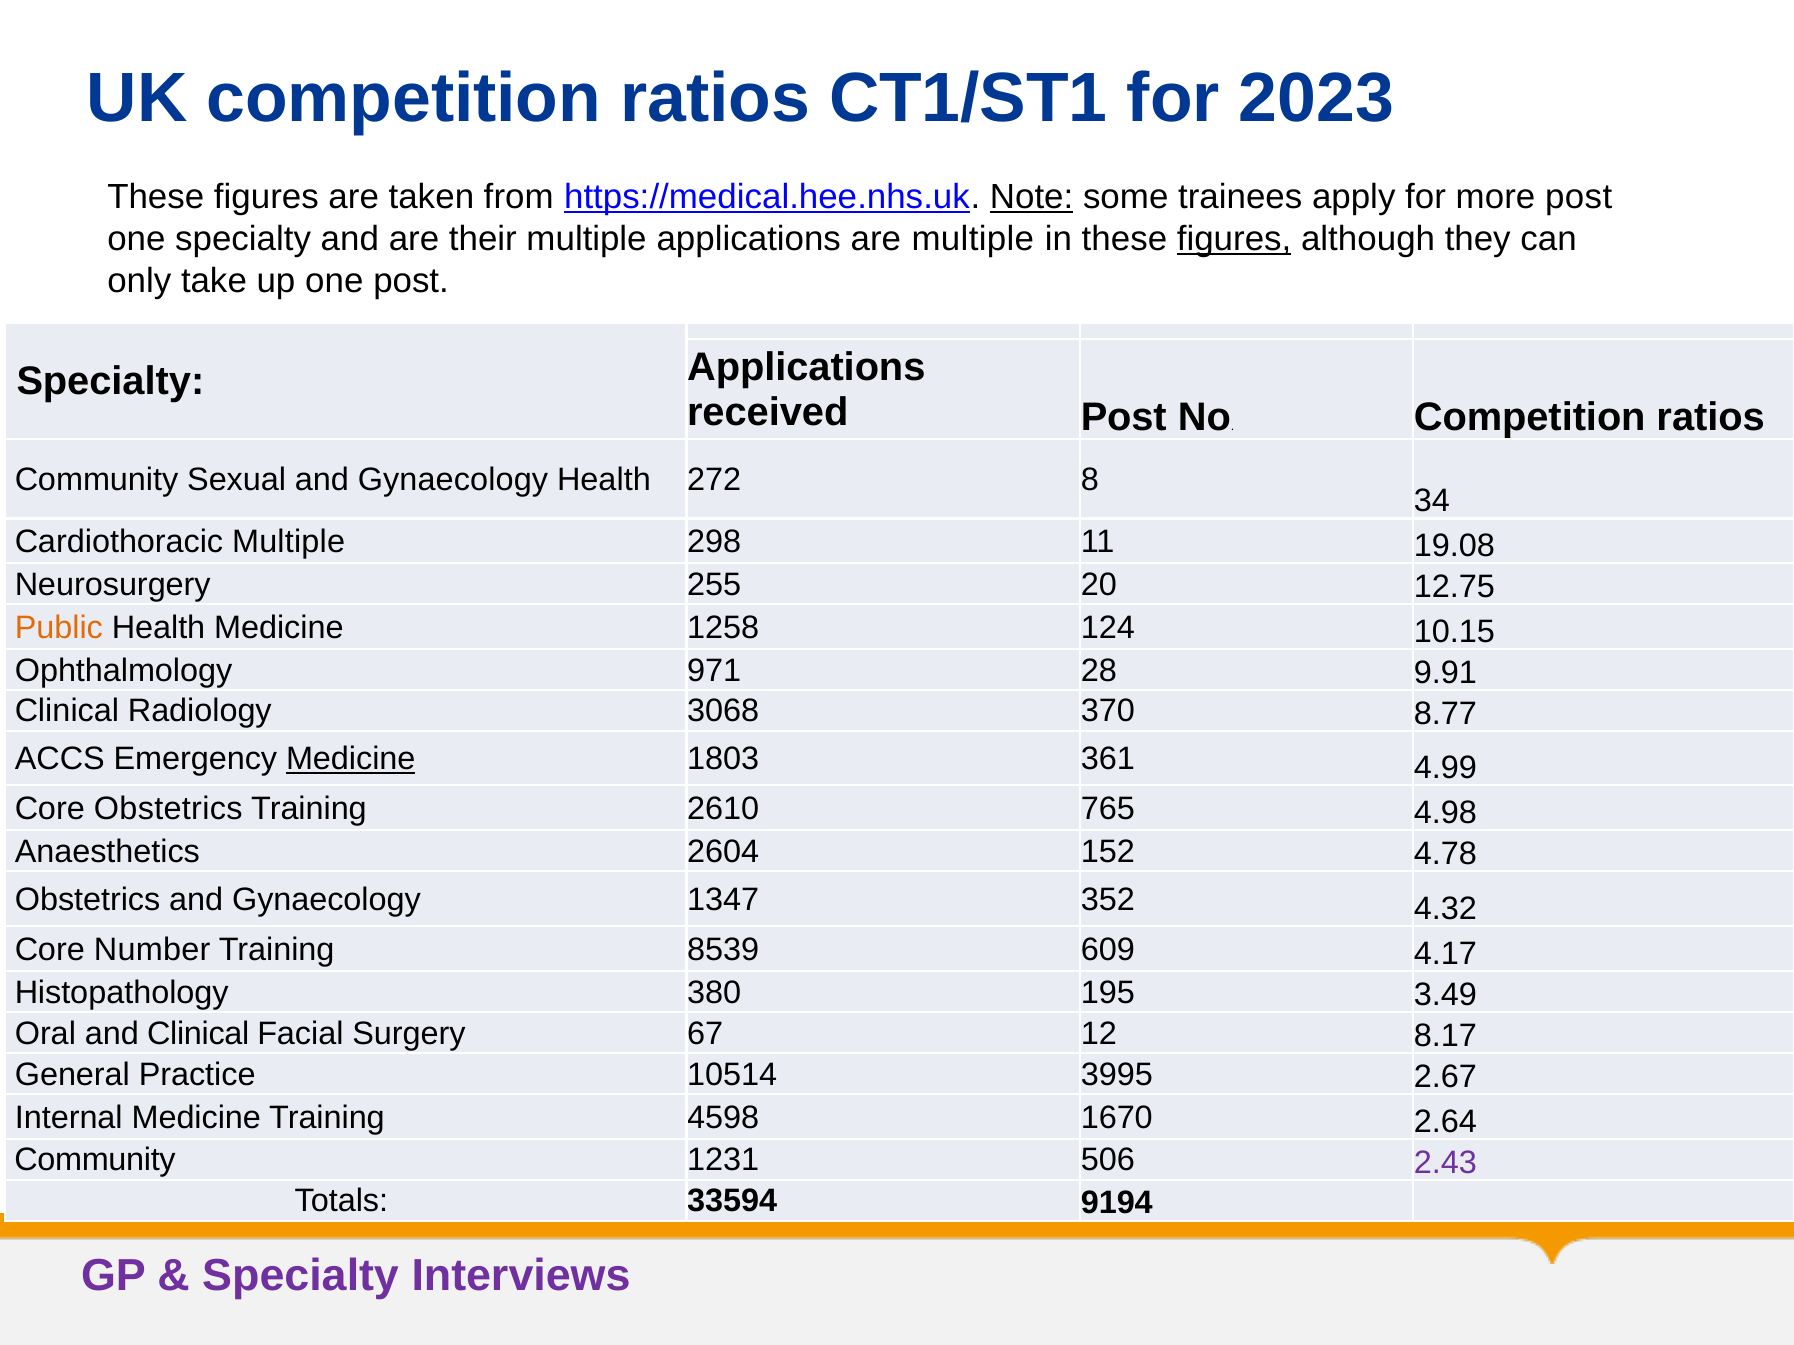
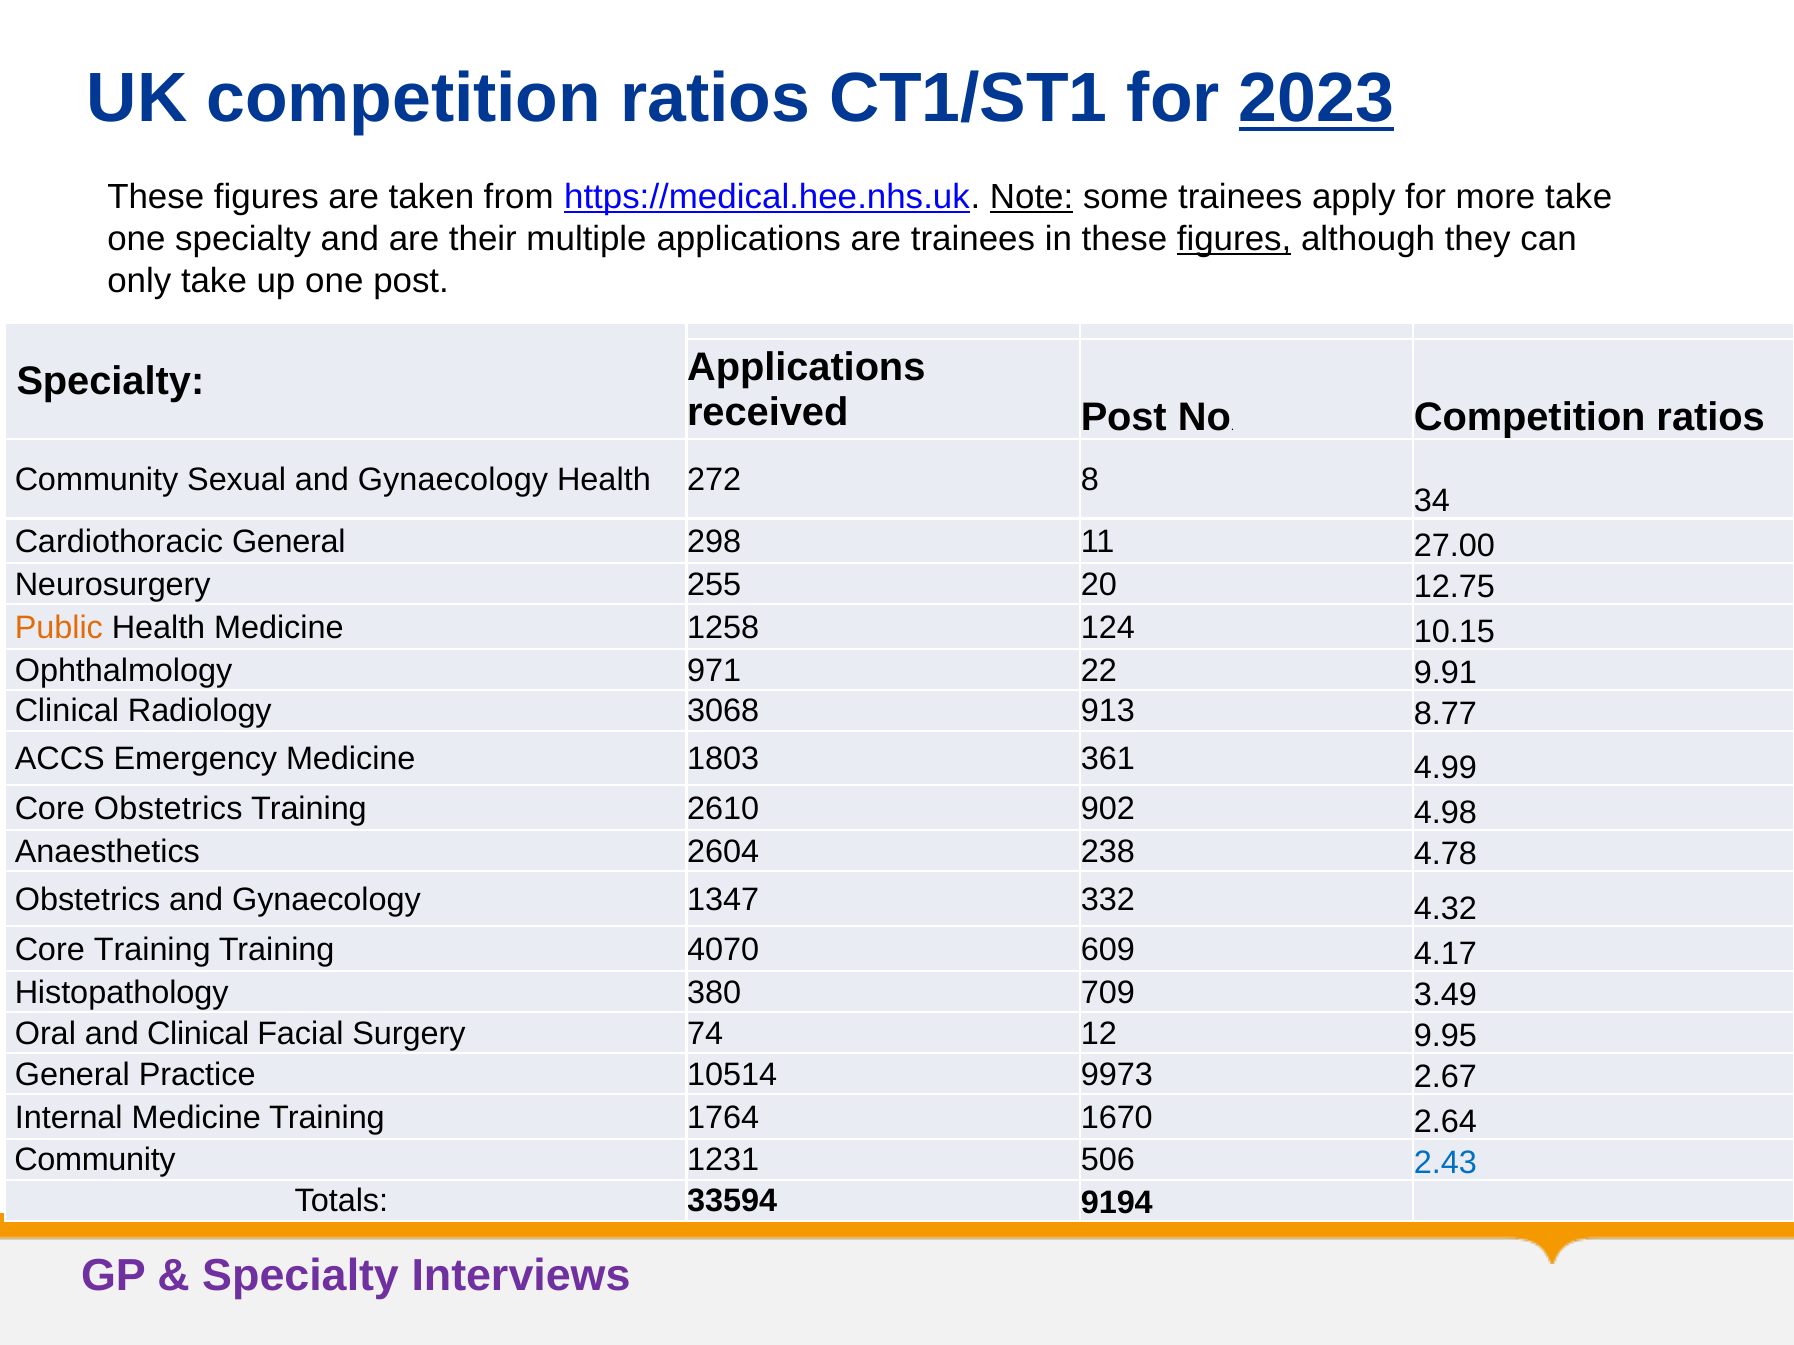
2023 underline: none -> present
more post: post -> take
are multiple: multiple -> trainees
Cardiothoracic Multiple: Multiple -> General
19.08: 19.08 -> 27.00
28: 28 -> 22
370: 370 -> 913
Medicine at (351, 759) underline: present -> none
765: 765 -> 902
152: 152 -> 238
352: 352 -> 332
Core Number: Number -> Training
8539: 8539 -> 4070
195: 195 -> 709
67: 67 -> 74
8.17: 8.17 -> 9.95
3995: 3995 -> 9973
4598: 4598 -> 1764
2.43 colour: purple -> blue
